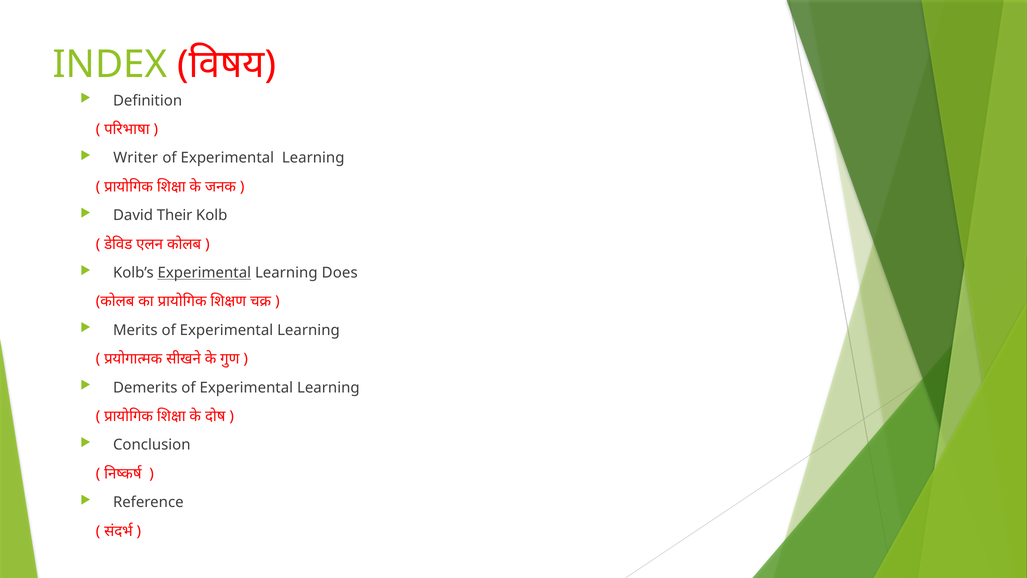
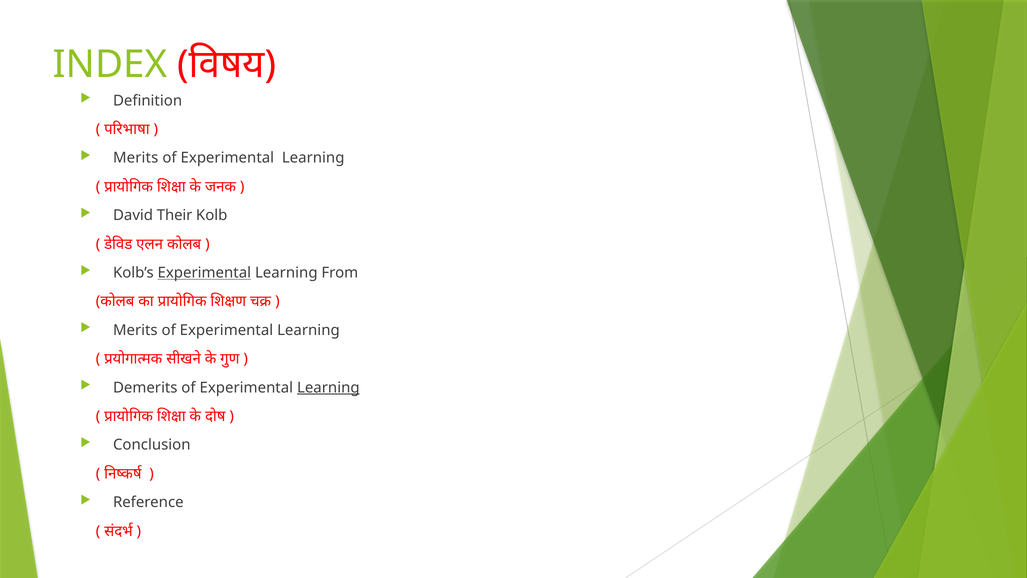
Writer at (136, 158): Writer -> Merits
Does: Does -> From
Learning at (328, 387) underline: none -> present
